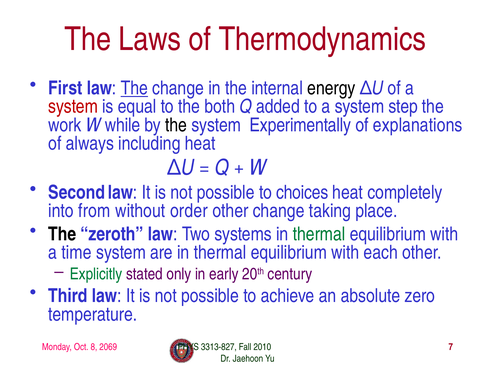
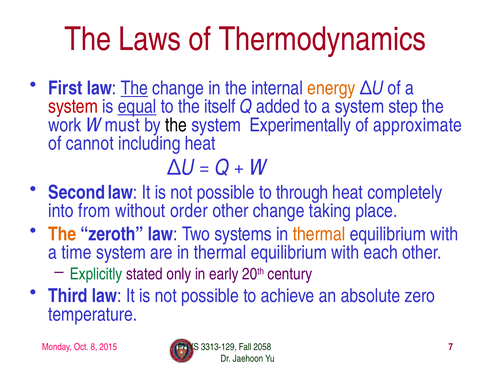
energy colour: black -> orange
equal underline: none -> present
both: both -> itself
while: while -> must
explanations: explanations -> approximate
always: always -> cannot
choices: choices -> through
The at (62, 234) colour: black -> orange
thermal at (319, 234) colour: green -> orange
2069: 2069 -> 2015
3313-827: 3313-827 -> 3313-129
2010: 2010 -> 2058
